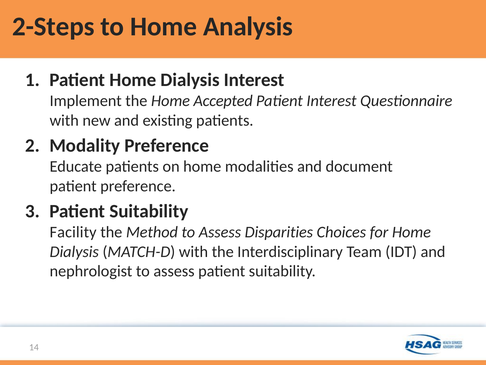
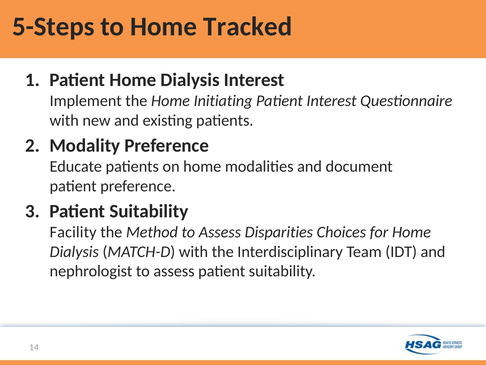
2-Steps: 2-Steps -> 5-Steps
Analysis: Analysis -> Tracked
Accepted: Accepted -> Initiating
